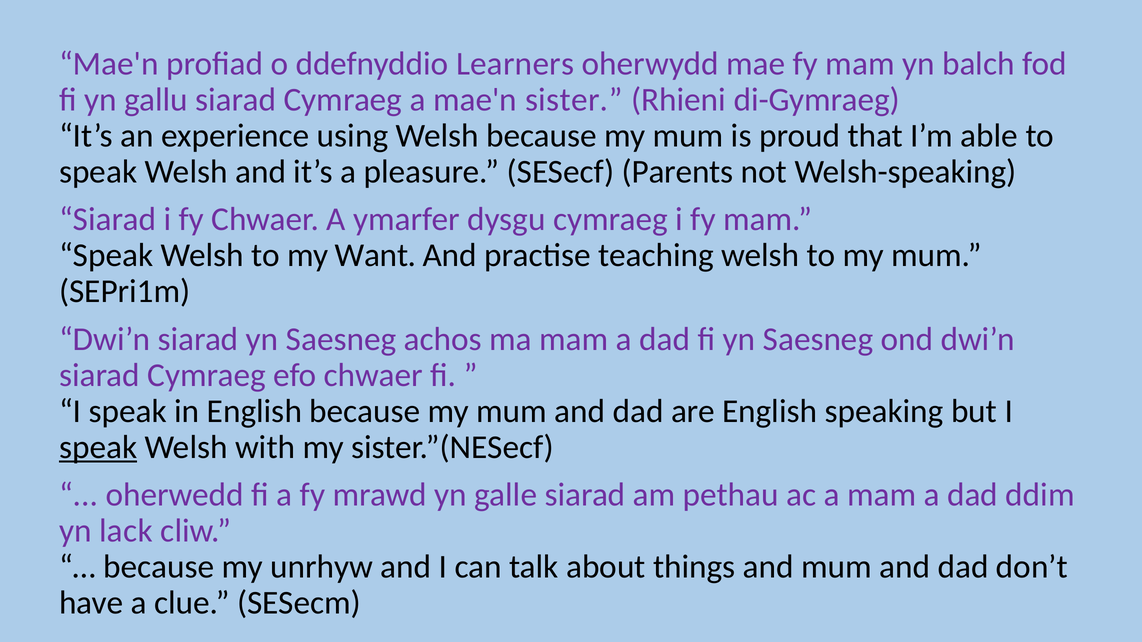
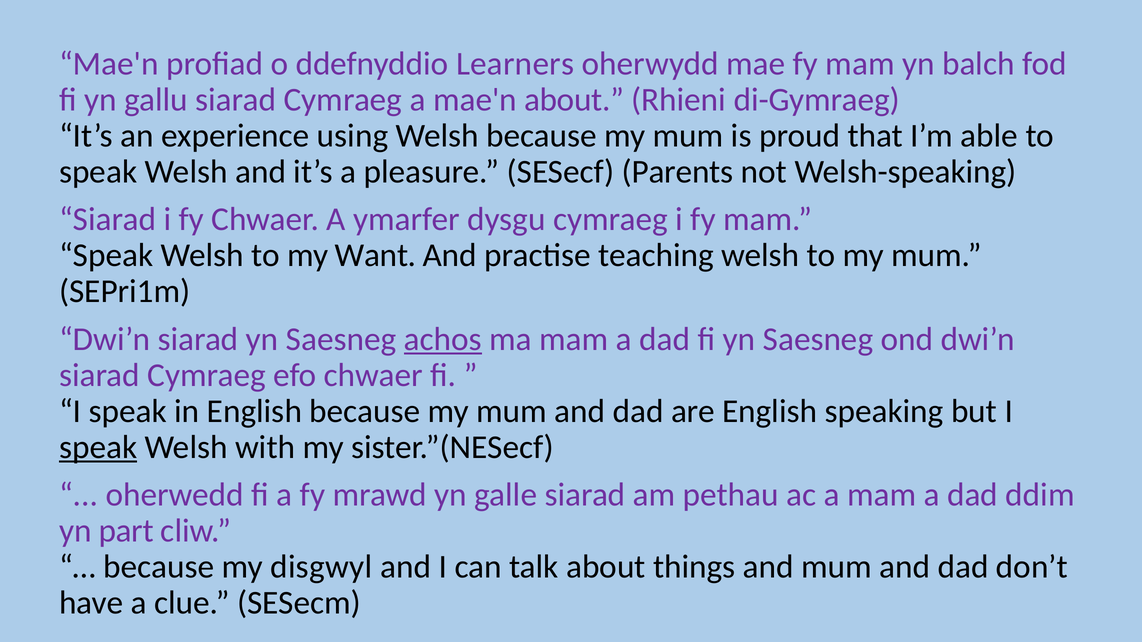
mae'n sister: sister -> about
achos underline: none -> present
lack: lack -> part
unrhyw: unrhyw -> disgwyl
